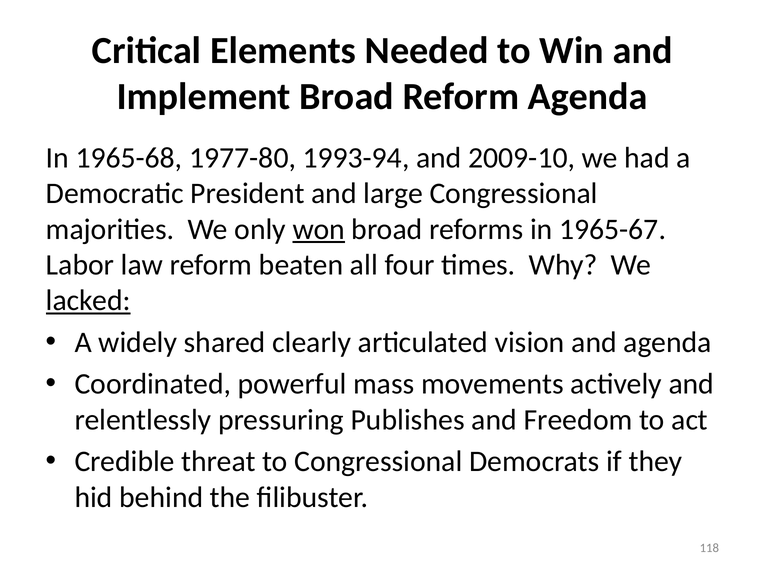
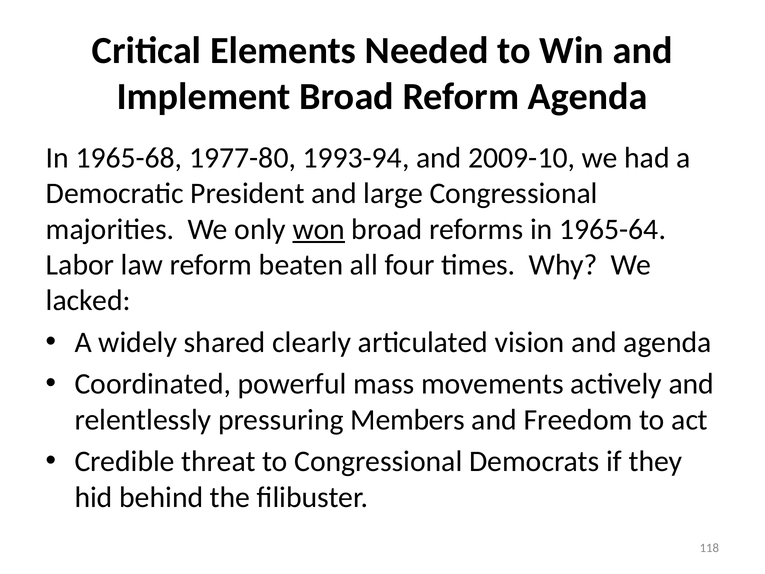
1965-67: 1965-67 -> 1965-64
lacked underline: present -> none
Publishes: Publishes -> Members
